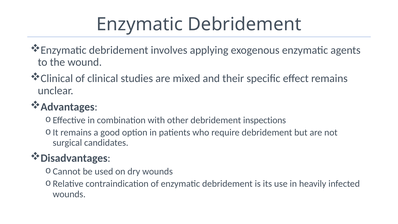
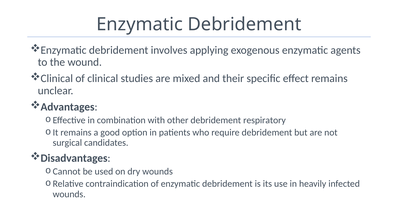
inspections: inspections -> respiratory
